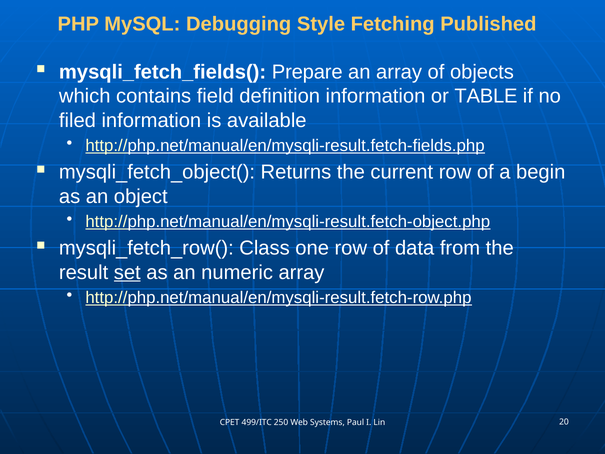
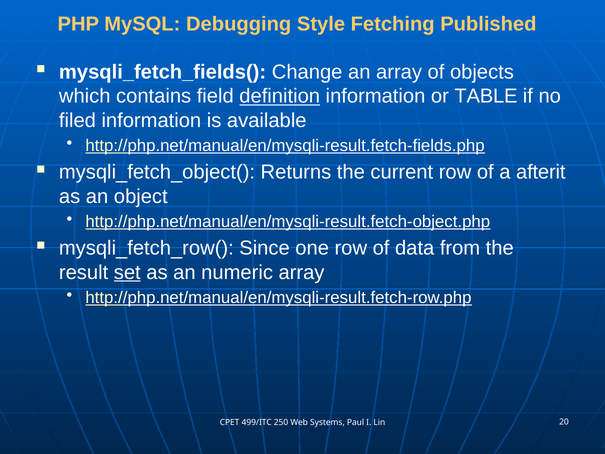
Prepare: Prepare -> Change
definition underline: none -> present
begin: begin -> afterit
Class: Class -> Since
